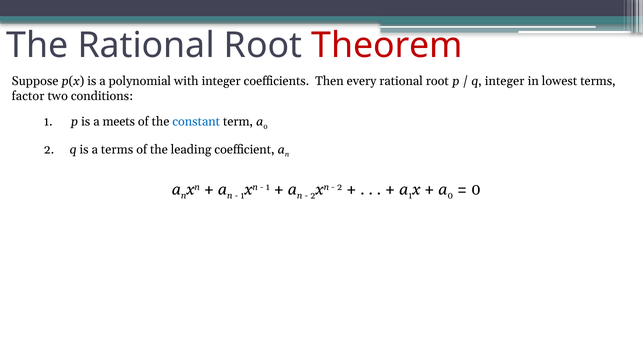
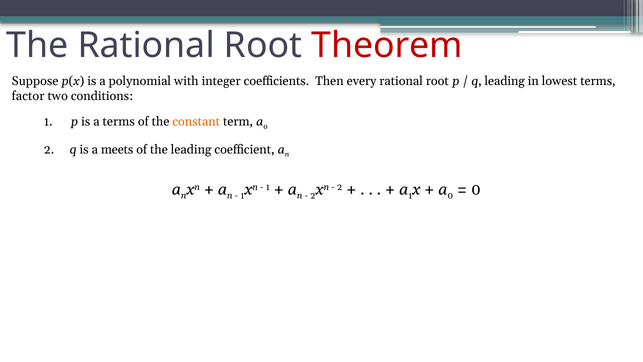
q integer: integer -> leading
a meets: meets -> terms
constant colour: blue -> orange
a terms: terms -> meets
